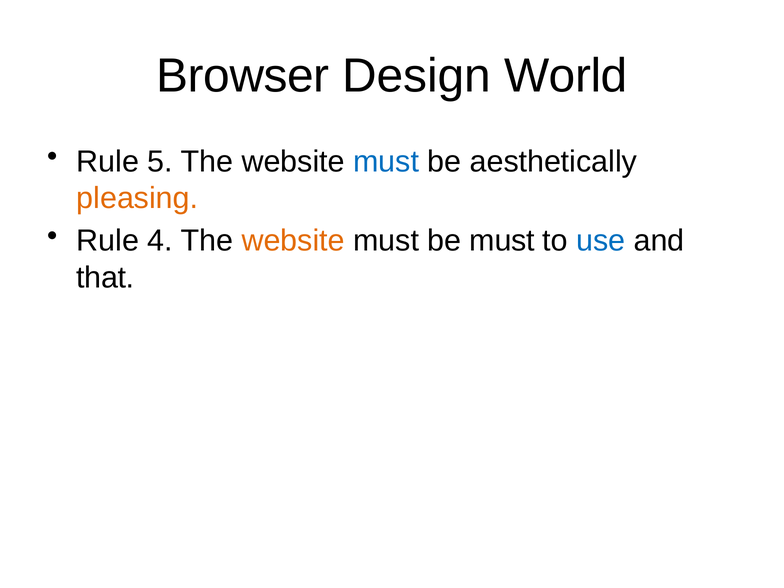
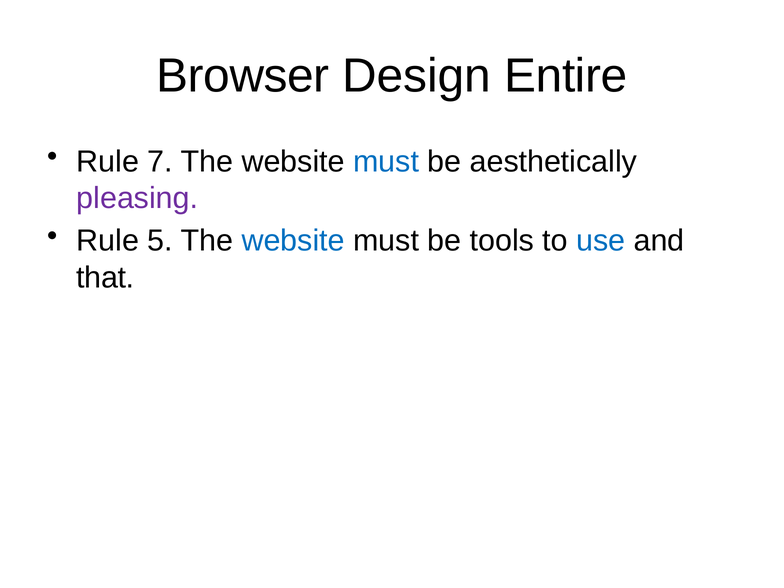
World: World -> Entire
5: 5 -> 7
pleasing colour: orange -> purple
4: 4 -> 5
website at (293, 241) colour: orange -> blue
be must: must -> tools
